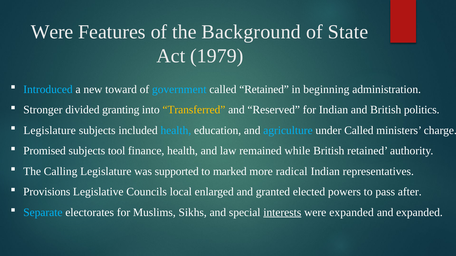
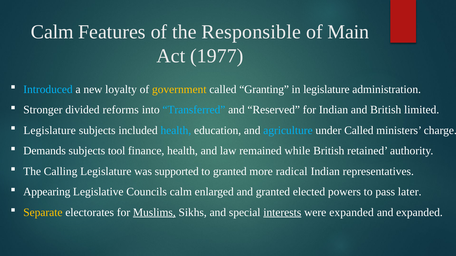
Were at (52, 32): Were -> Calm
Background: Background -> Responsible
State: State -> Main
1979: 1979 -> 1977
toward: toward -> loyalty
government colour: light blue -> yellow
called Retained: Retained -> Granting
in beginning: beginning -> legislature
granting: granting -> reforms
Transferred colour: yellow -> light blue
politics: politics -> limited
Promised: Promised -> Demands
to marked: marked -> granted
Provisions: Provisions -> Appearing
Councils local: local -> calm
after: after -> later
Separate colour: light blue -> yellow
Muslims underline: none -> present
